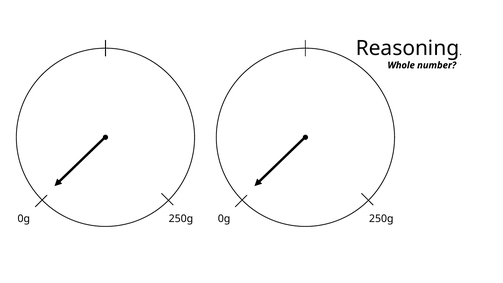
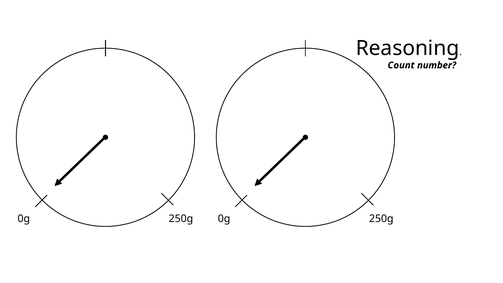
Whole: Whole -> Count
